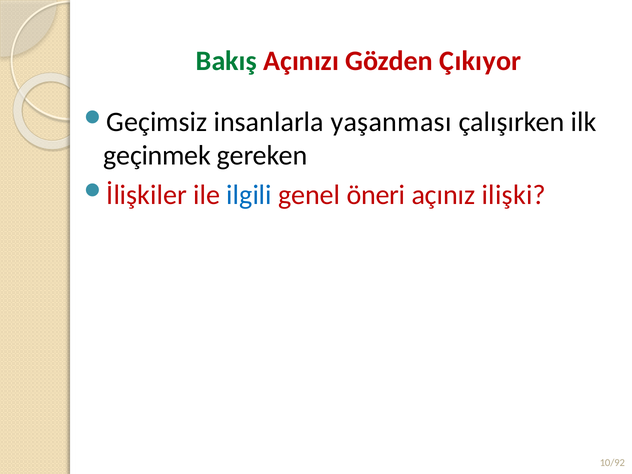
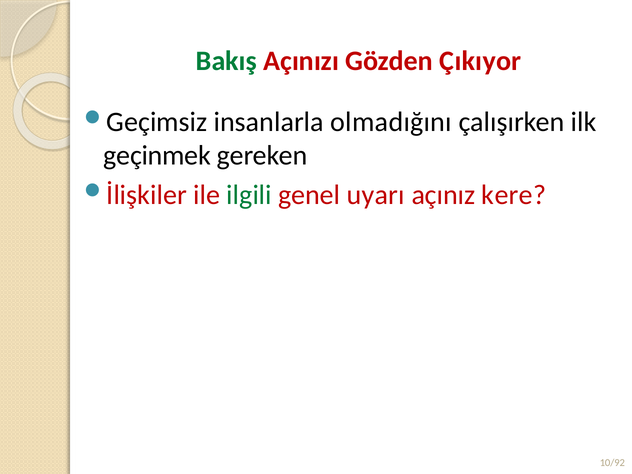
yaşanması: yaşanması -> olmadığını
ilgili colour: blue -> green
öneri: öneri -> uyarı
ilişki: ilişki -> kere
